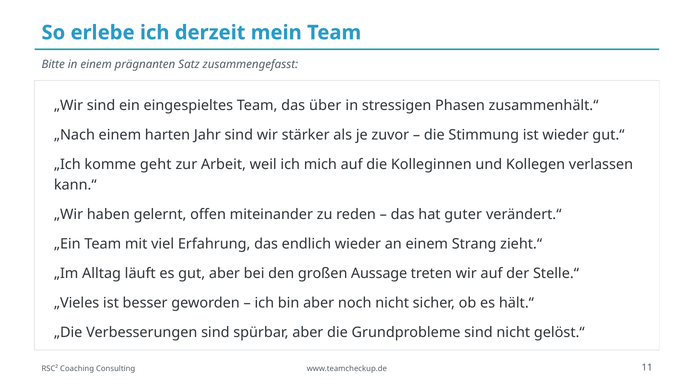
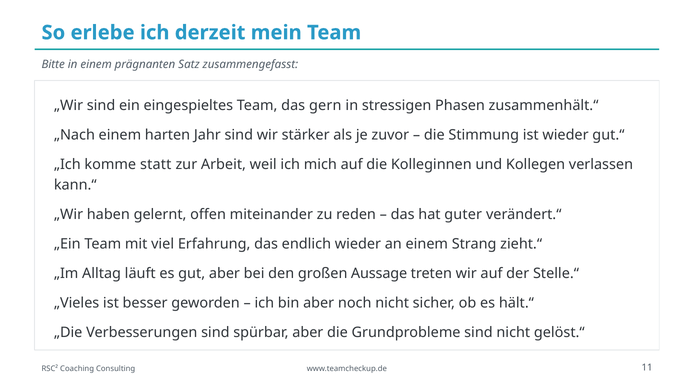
über: über -> gern
geht: geht -> statt
